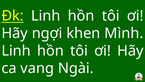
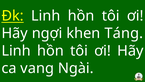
Mình: Mình -> Táng
